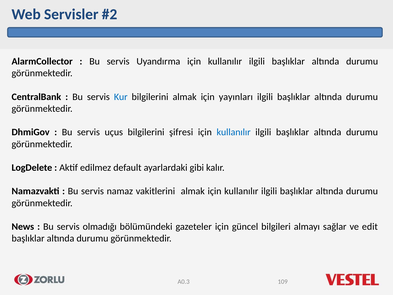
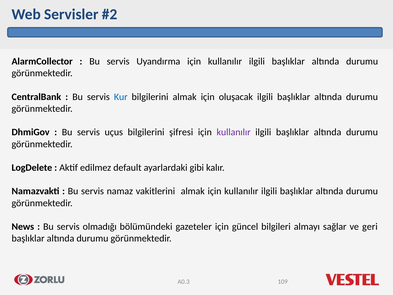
yayınları: yayınları -> oluşacak
kullanılır at (234, 132) colour: blue -> purple
edit: edit -> geri
